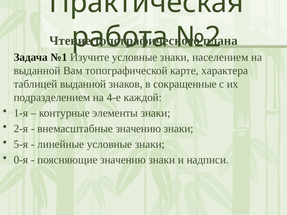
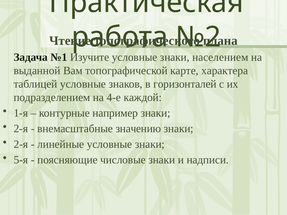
таблицей выданной: выданной -> условные
сокращенные: сокращенные -> горизонталей
элементы: элементы -> например
5-я at (21, 144): 5-я -> 2-я
0-я: 0-я -> 5-я
поясняющие значению: значению -> числовые
